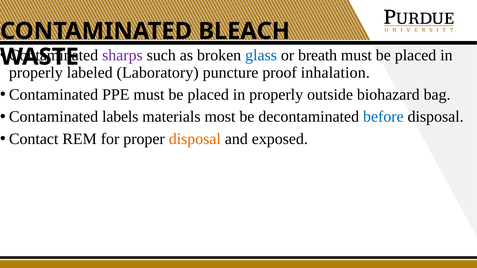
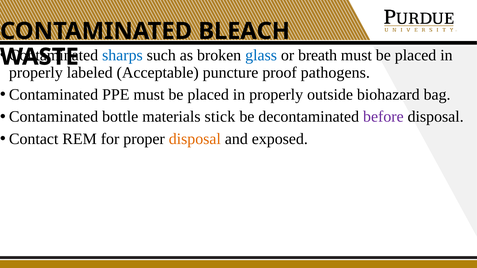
sharps colour: purple -> blue
Laboratory: Laboratory -> Acceptable
inhalation: inhalation -> pathogens
labels: labels -> bottle
most: most -> stick
before colour: blue -> purple
